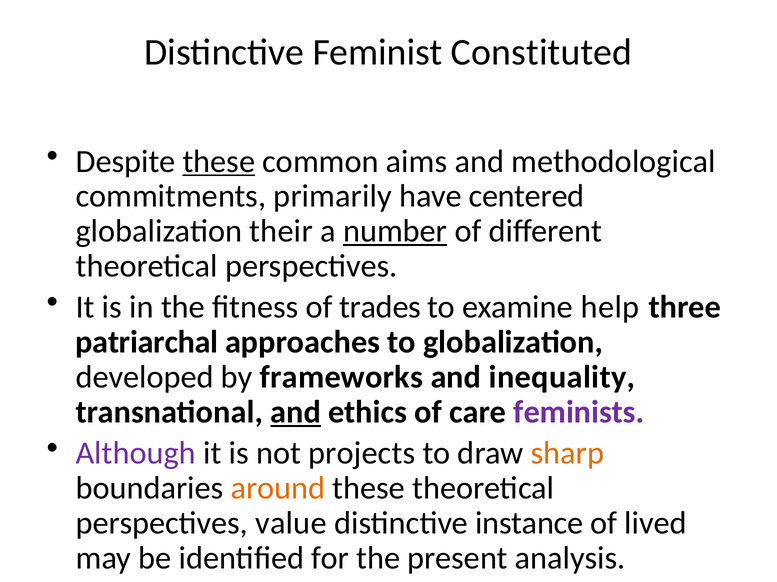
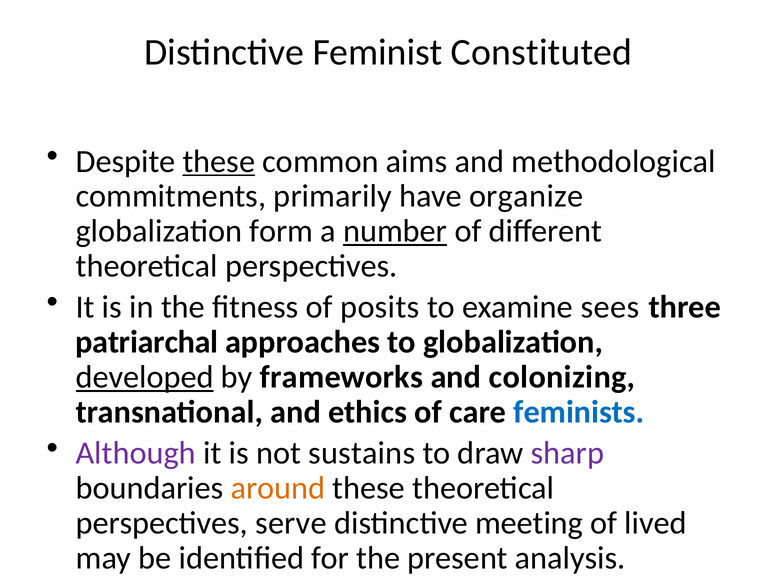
centered: centered -> organize
their: their -> form
trades: trades -> posits
help: help -> sees
developed underline: none -> present
inequality: inequality -> colonizing
and at (296, 413) underline: present -> none
feminists colour: purple -> blue
projects: projects -> sustains
sharp colour: orange -> purple
value: value -> serve
instance: instance -> meeting
